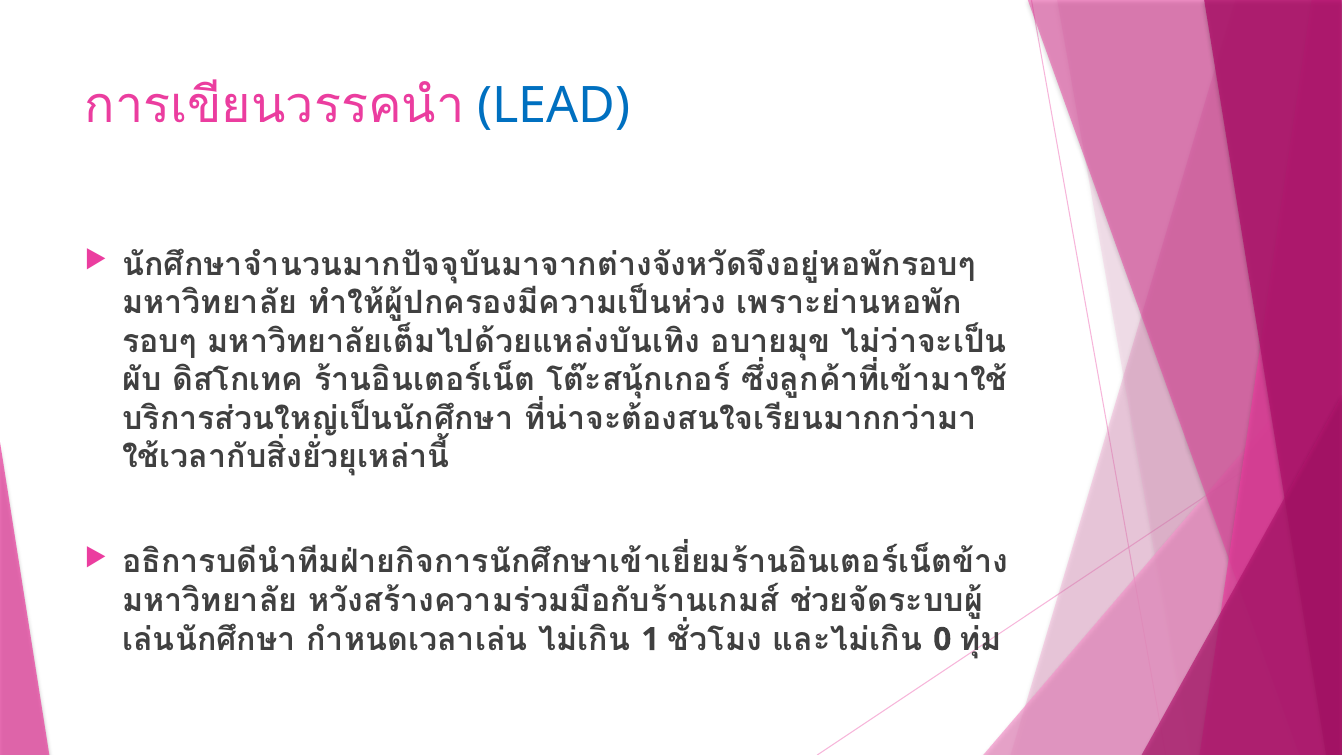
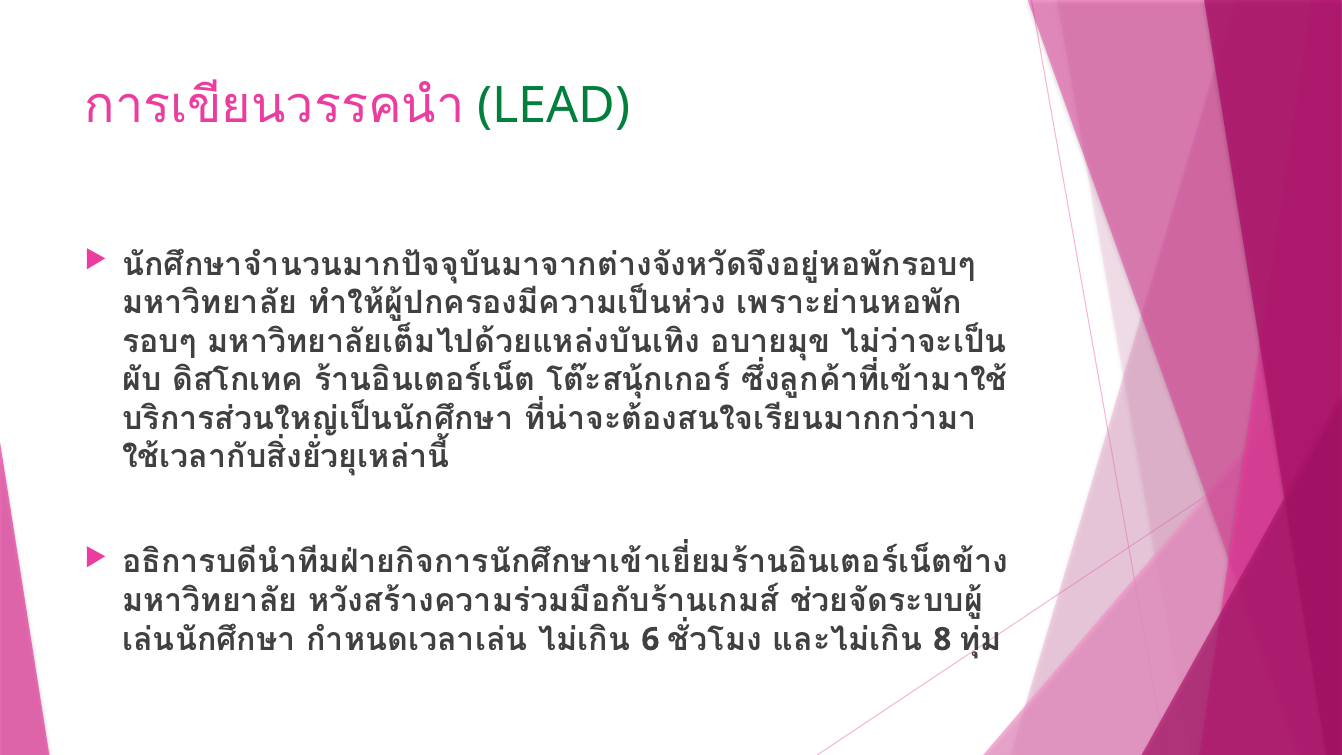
LEAD colour: blue -> green
1: 1 -> 6
0: 0 -> 8
